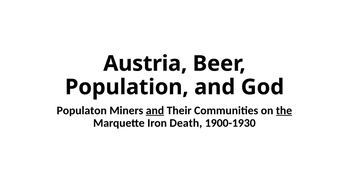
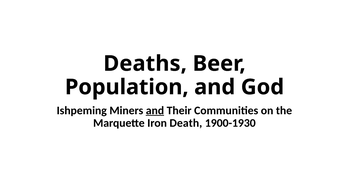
Austria: Austria -> Deaths
Populaton: Populaton -> Ishpeming
the underline: present -> none
